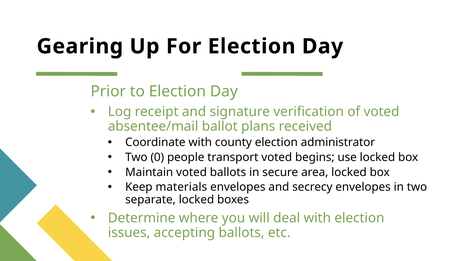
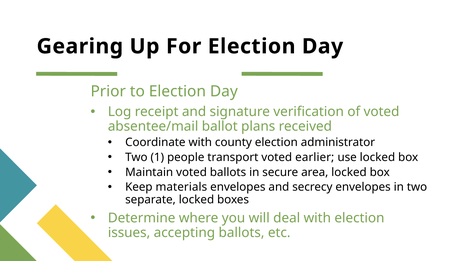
0: 0 -> 1
begins: begins -> earlier
